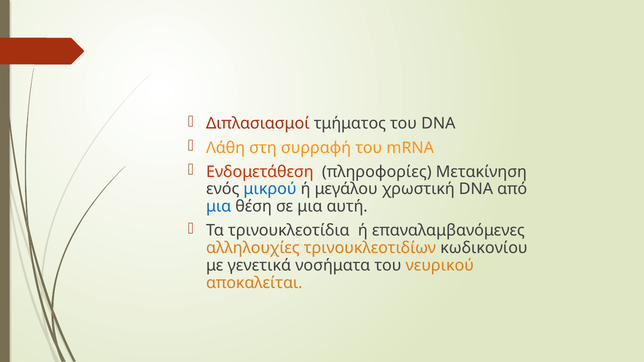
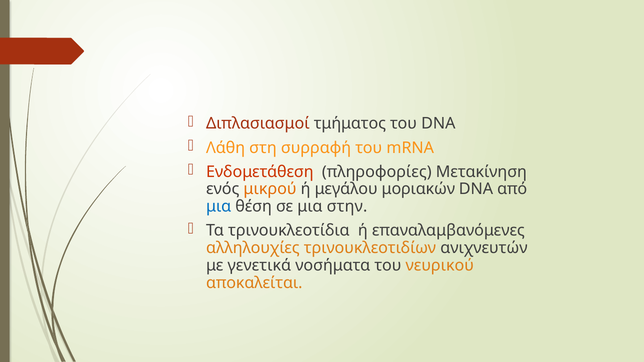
μικρού colour: blue -> orange
χρωστική: χρωστική -> μοριακών
αυτή: αυτή -> στην
κωδικονίου: κωδικονίου -> ανιχνευτών
